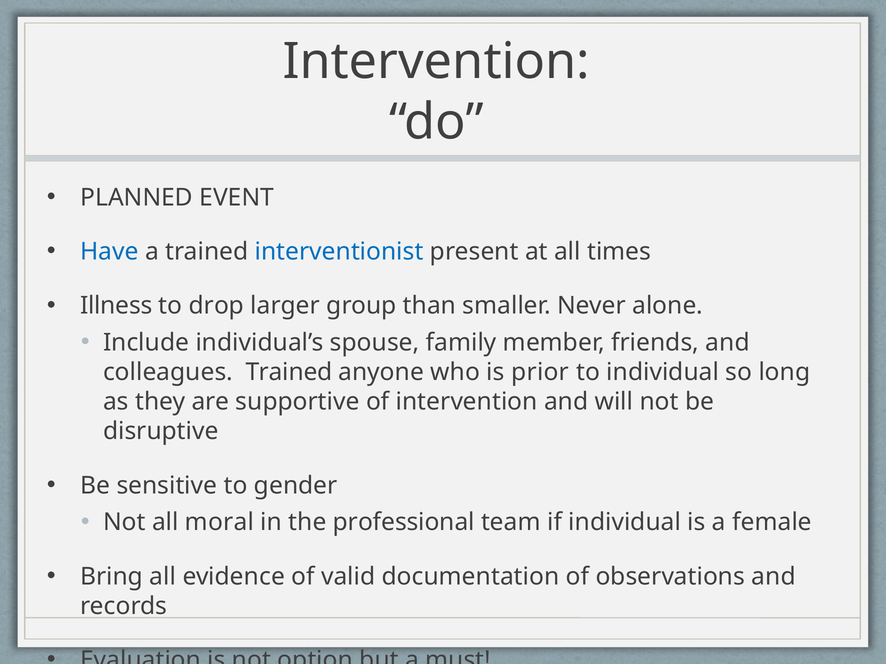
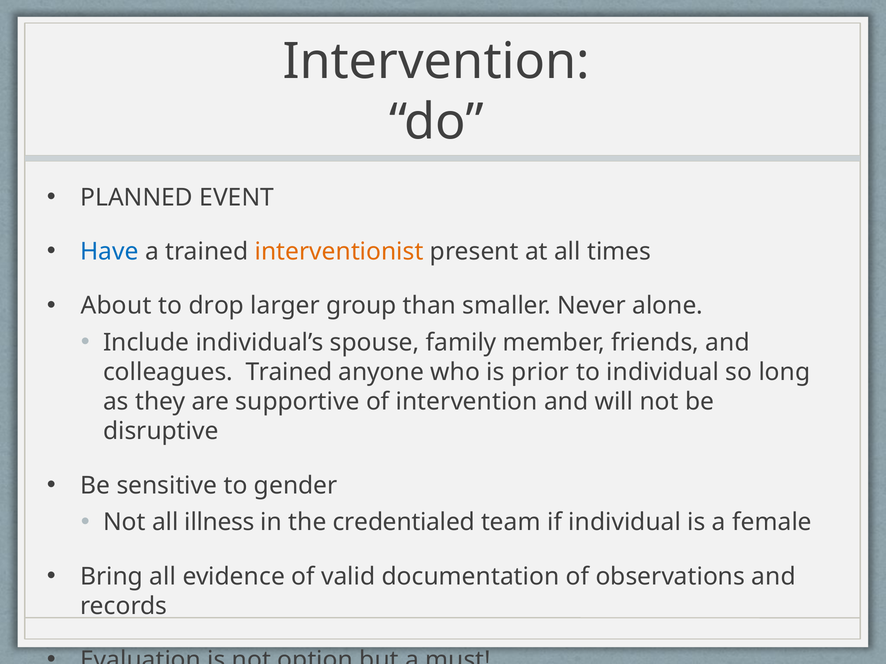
interventionist colour: blue -> orange
Illness: Illness -> About
moral: moral -> illness
professional: professional -> credentialed
